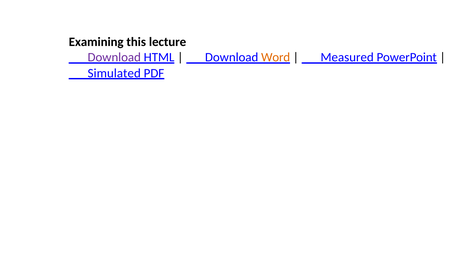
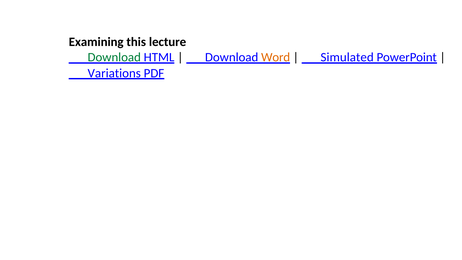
Measured: Measured -> Simulated
Download at (114, 57) colour: purple -> green
Simulated: Simulated -> Variations
